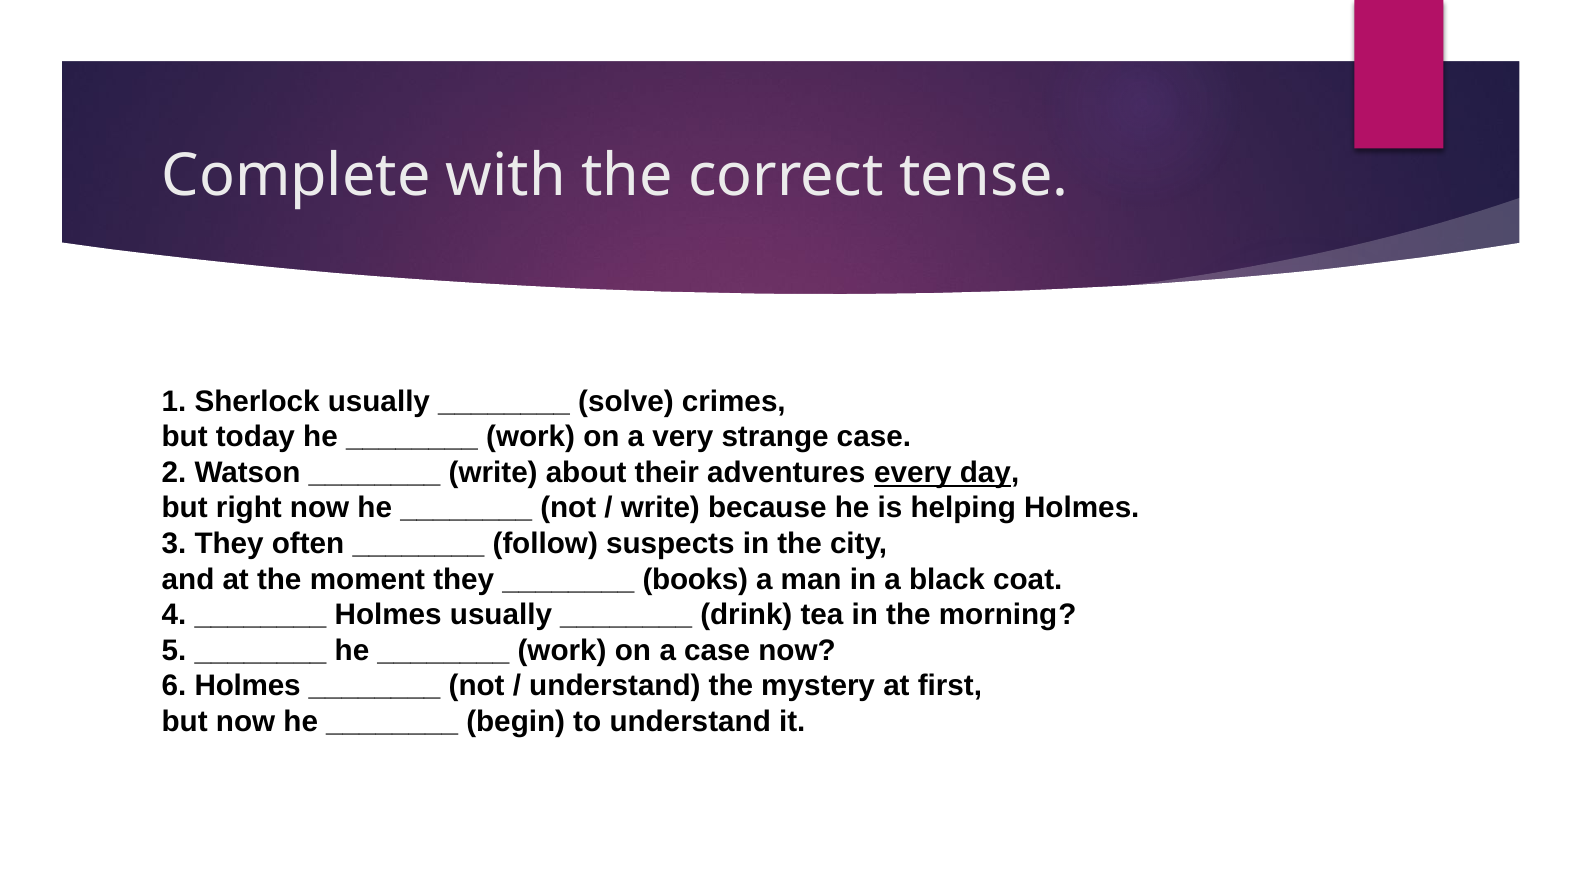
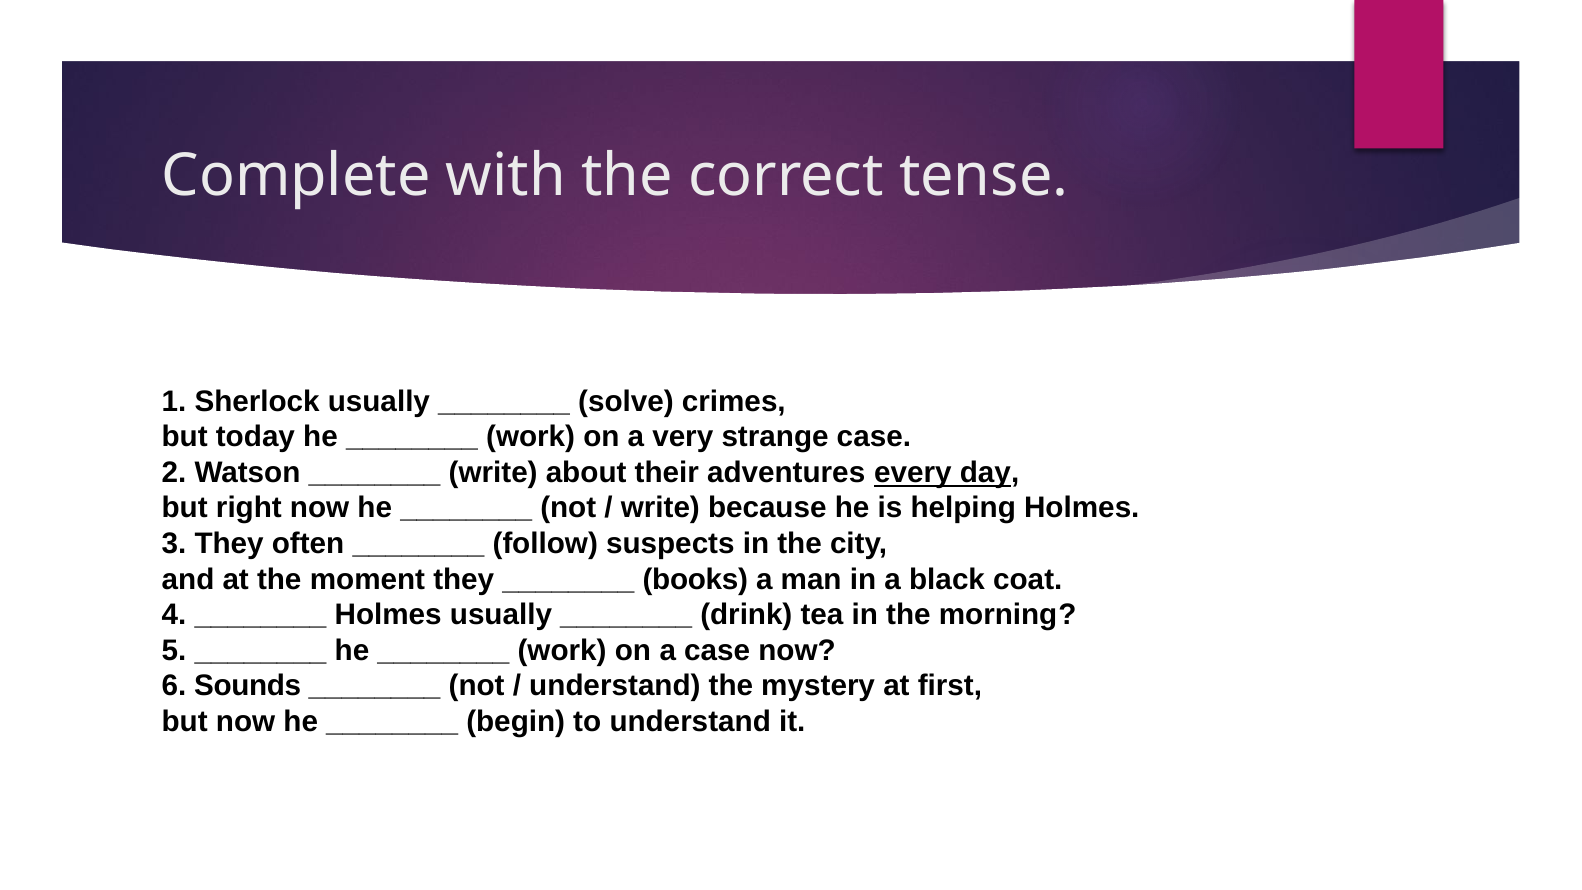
6 Holmes: Holmes -> Sounds
